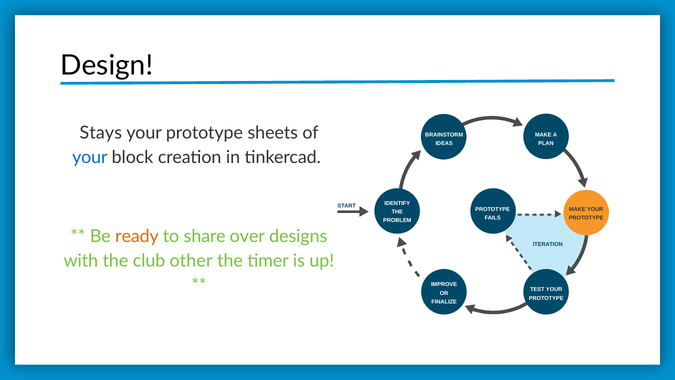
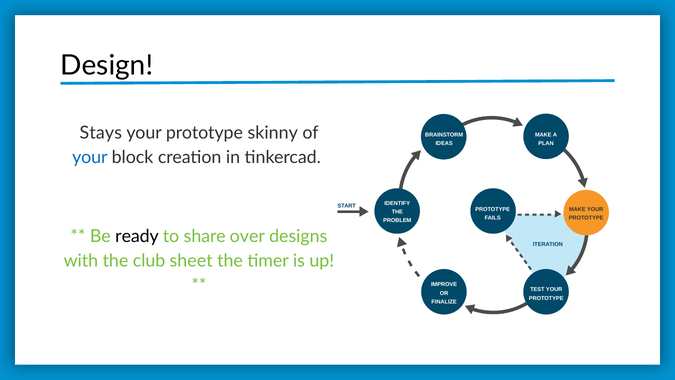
sheets: sheets -> skinny
ready colour: orange -> black
other: other -> sheet
